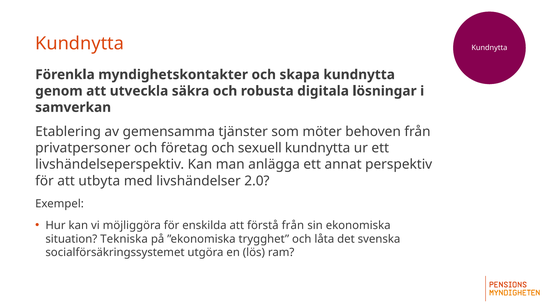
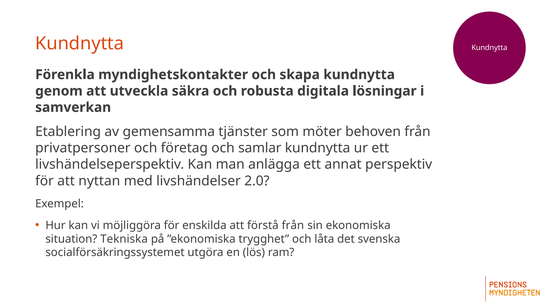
sexuell: sexuell -> samlar
utbyta: utbyta -> nyttan
